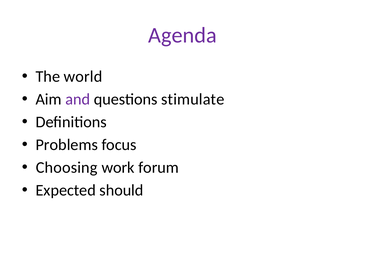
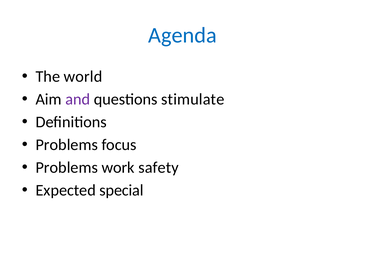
Agenda colour: purple -> blue
Choosing at (67, 167): Choosing -> Problems
forum: forum -> safety
should: should -> special
